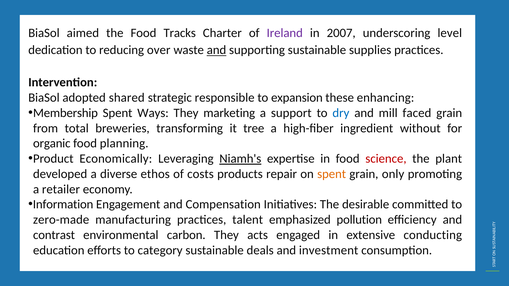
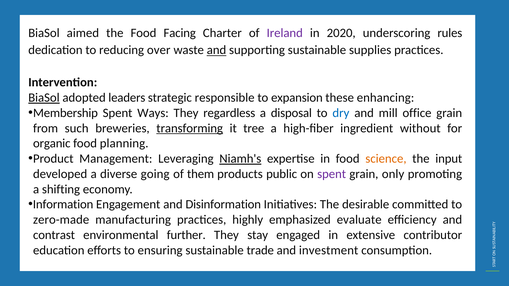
Tracks: Tracks -> Facing
2007: 2007 -> 2020
level: level -> rules
BiaSol at (44, 98) underline: none -> present
shared: shared -> leaders
marketing: marketing -> regardless
support: support -> disposal
faced: faced -> office
total: total -> such
transforming underline: none -> present
Economically: Economically -> Management
science colour: red -> orange
plant: plant -> input
ethos: ethos -> going
costs: costs -> them
repair: repair -> public
spent at (332, 174) colour: orange -> purple
retailer: retailer -> shifting
Compensation: Compensation -> Disinformation
talent: talent -> highly
pollution: pollution -> evaluate
carbon: carbon -> further
acts: acts -> stay
conducting: conducting -> contributor
category: category -> ensuring
deals: deals -> trade
